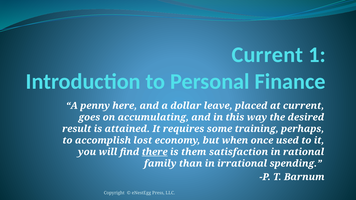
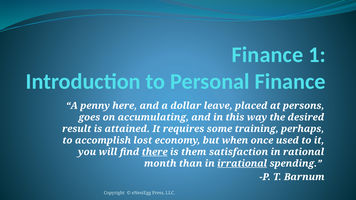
Current at (267, 55): Current -> Finance
at current: current -> persons
family: family -> month
irrational underline: none -> present
